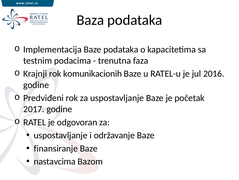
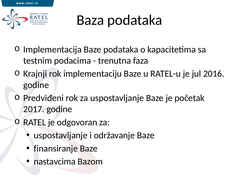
komunikacionih: komunikacionih -> implementaciju
